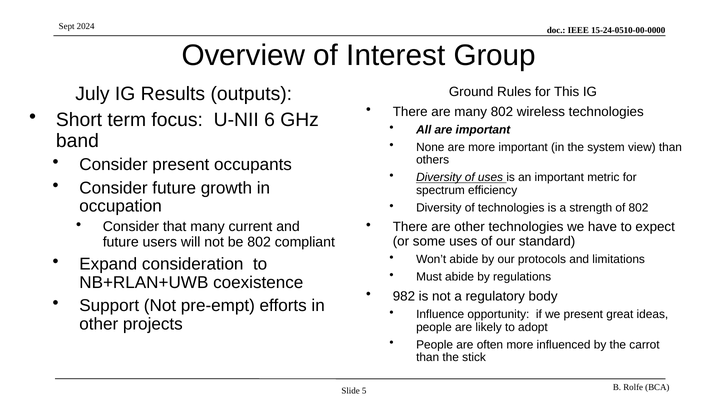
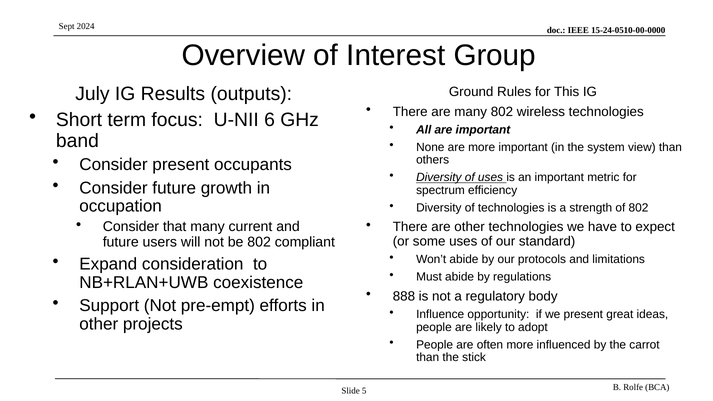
982: 982 -> 888
